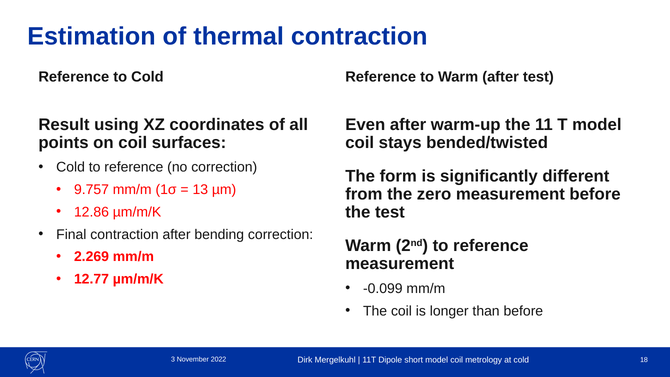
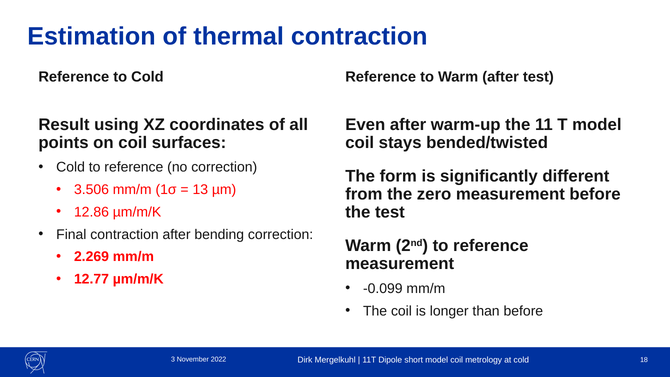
9.757: 9.757 -> 3.506
